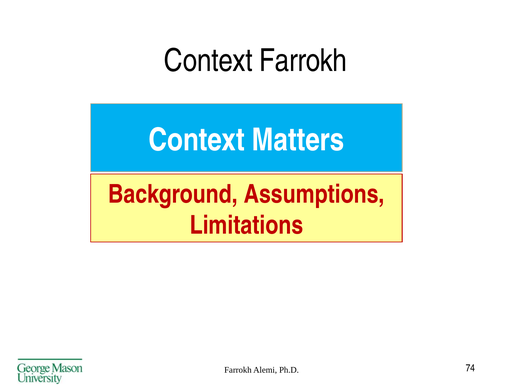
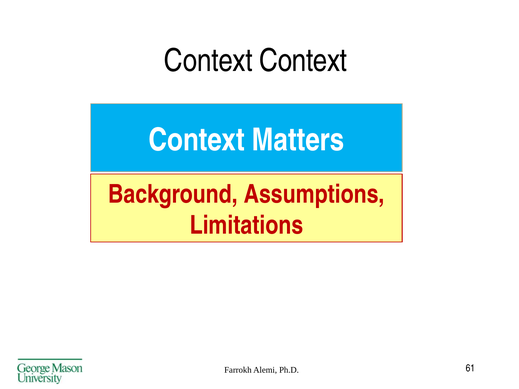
Farrokh at (303, 61): Farrokh -> Context
74: 74 -> 61
